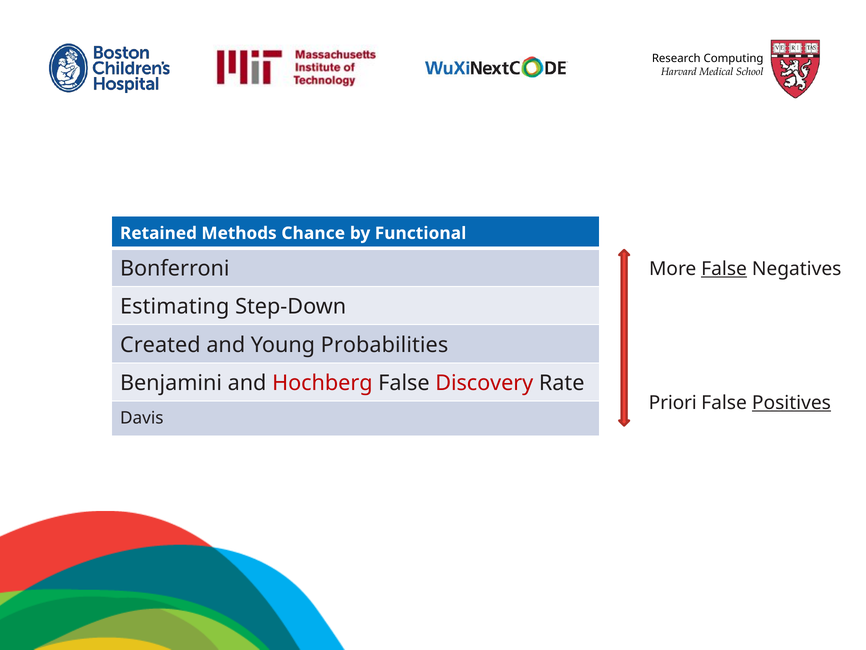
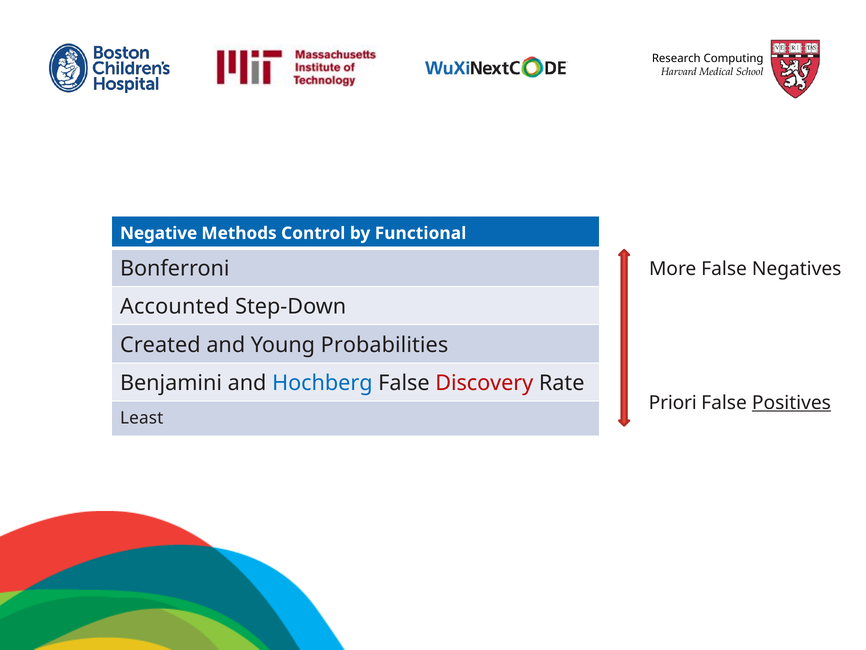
Retained: Retained -> Negative
Chance: Chance -> Control
False at (724, 268) underline: present -> none
Estimating: Estimating -> Accounted
Hochberg colour: red -> blue
Davis: Davis -> Least
